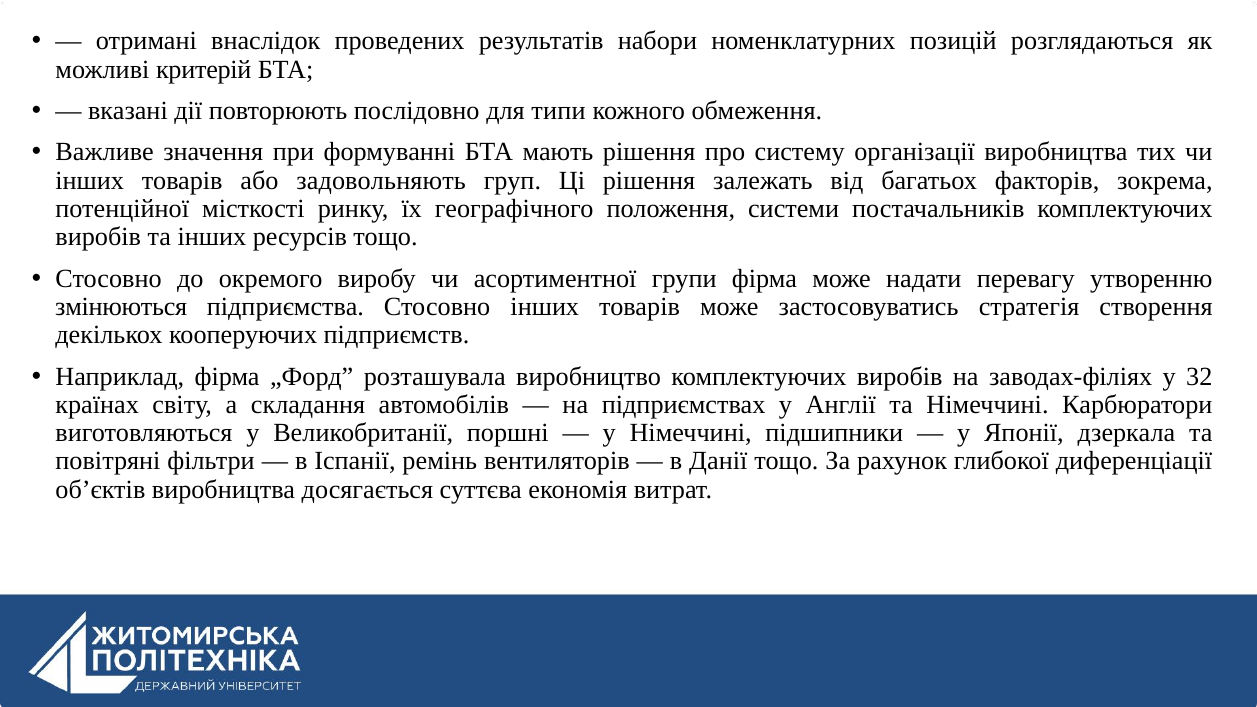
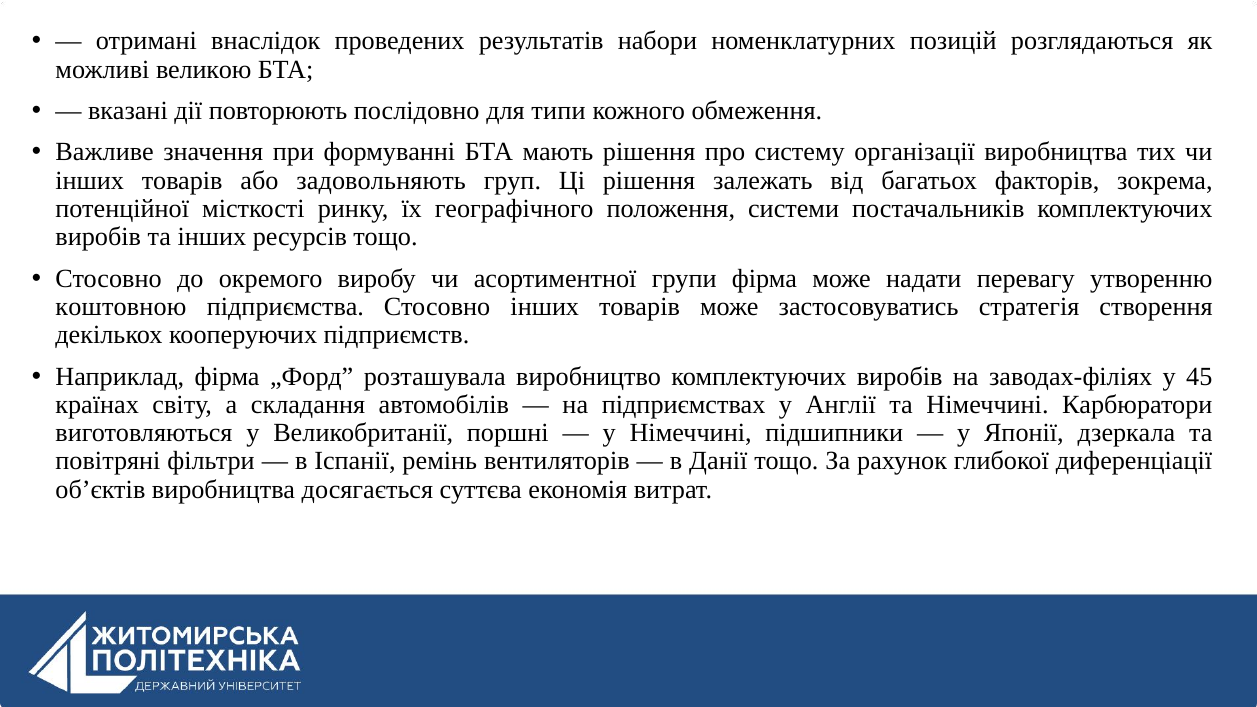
критерій: критерій -> великою
змінюються: змінюються -> коштовною
32: 32 -> 45
